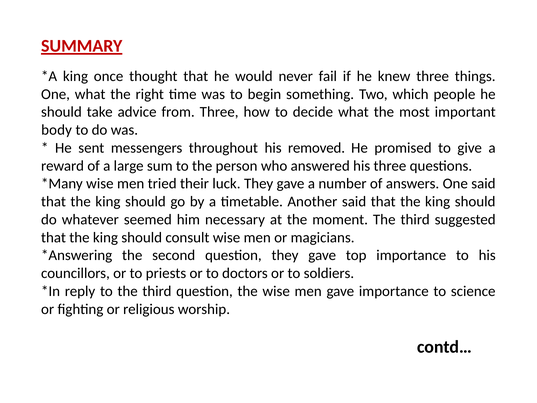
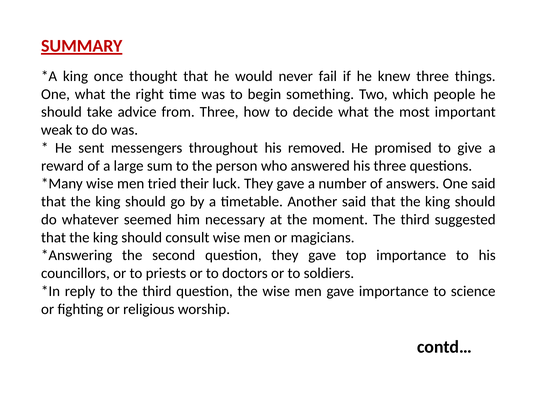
body: body -> weak
